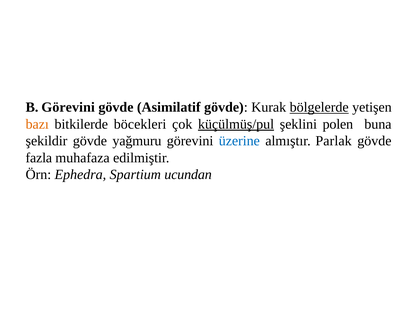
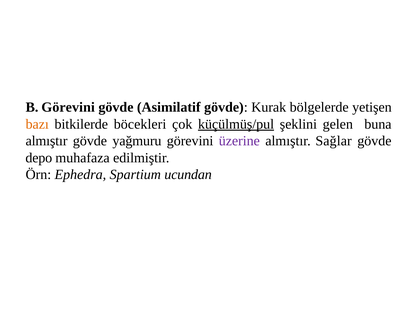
bölgelerde underline: present -> none
polen: polen -> gelen
şekildir at (46, 141): şekildir -> almıştır
üzerine colour: blue -> purple
Parlak: Parlak -> Sağlar
fazla: fazla -> depo
